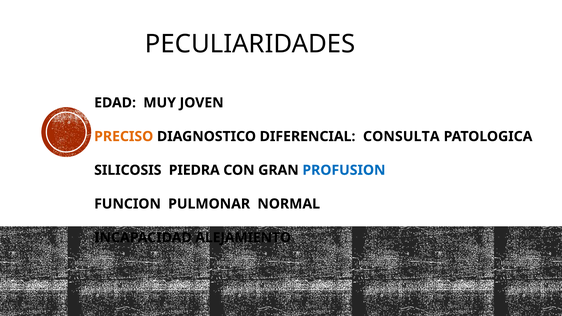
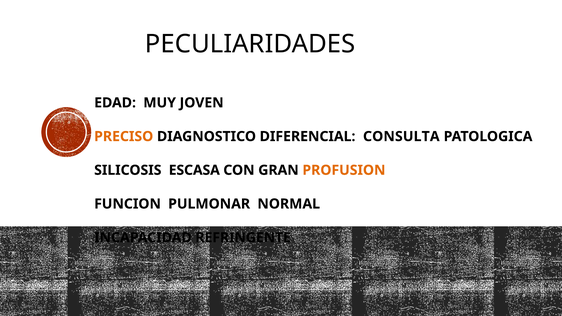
PIEDRA: PIEDRA -> ESCASA
PROFUSION colour: blue -> orange
ALEJAMIENTO: ALEJAMIENTO -> REFRINGENTE
